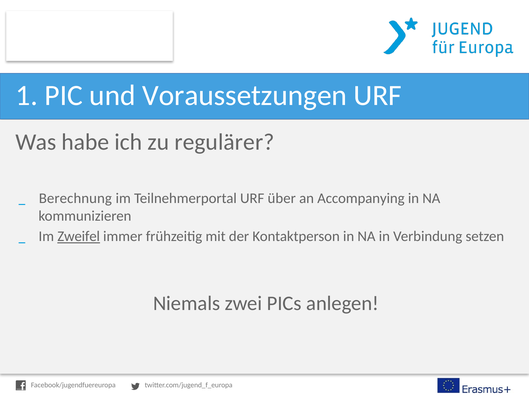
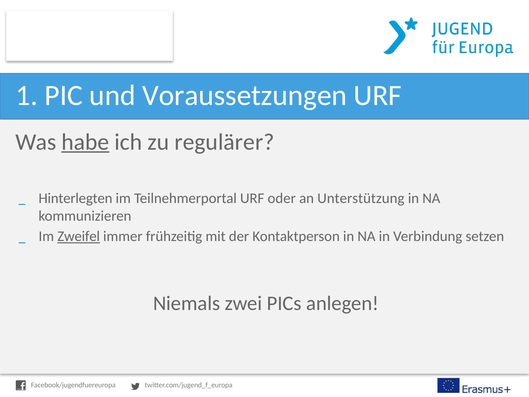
habe underline: none -> present
Berechnung: Berechnung -> Hinterlegten
über: über -> oder
Accompanying: Accompanying -> Unterstützung
